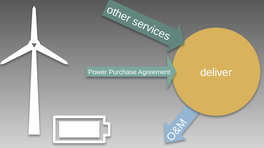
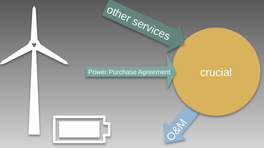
deliver: deliver -> crucial
